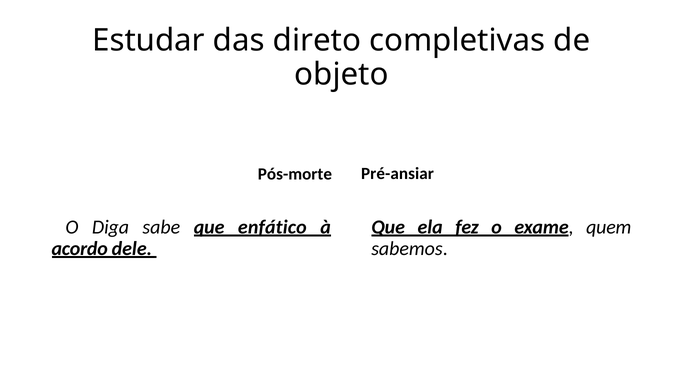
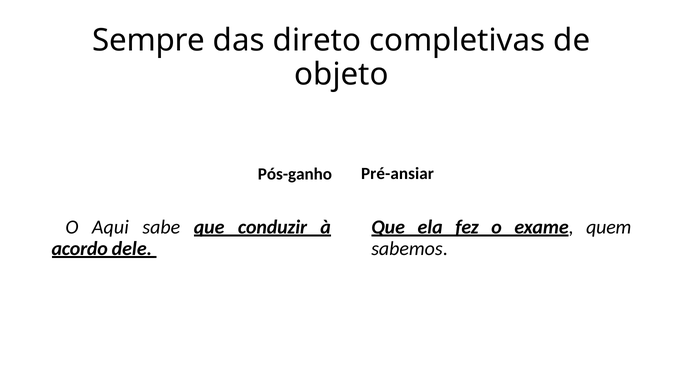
Estudar: Estudar -> Sempre
Pós-morte: Pós-morte -> Pós-ganho
Diga: Diga -> Aqui
enfático: enfático -> conduzir
